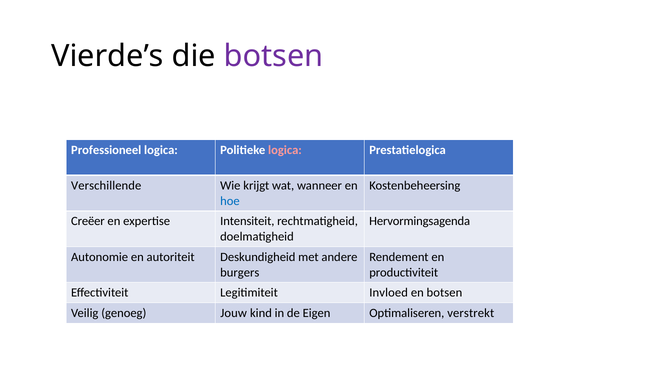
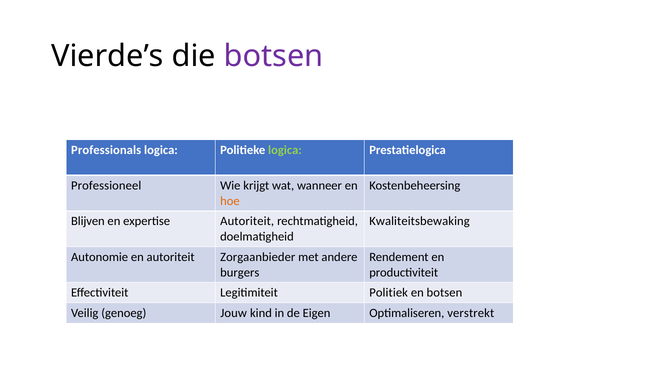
Professioneel: Professioneel -> Professionals
logica at (285, 150) colour: pink -> light green
Verschillende: Verschillende -> Professioneel
hoe colour: blue -> orange
Creëer: Creëer -> Blijven
expertise Intensiteit: Intensiteit -> Autoriteit
Hervormingsagenda: Hervormingsagenda -> Kwaliteitsbewaking
Deskundigheid: Deskundigheid -> Zorgaanbieder
Invloed: Invloed -> Politiek
